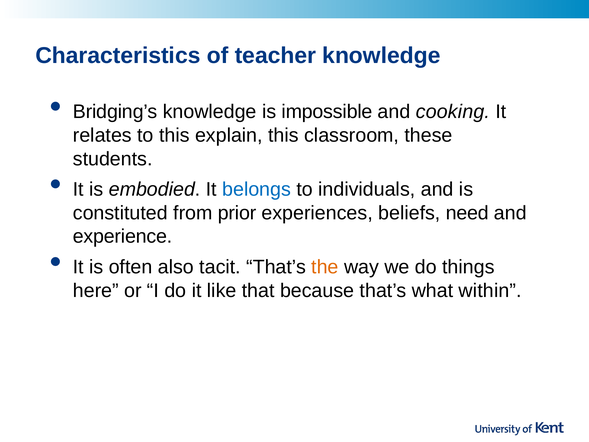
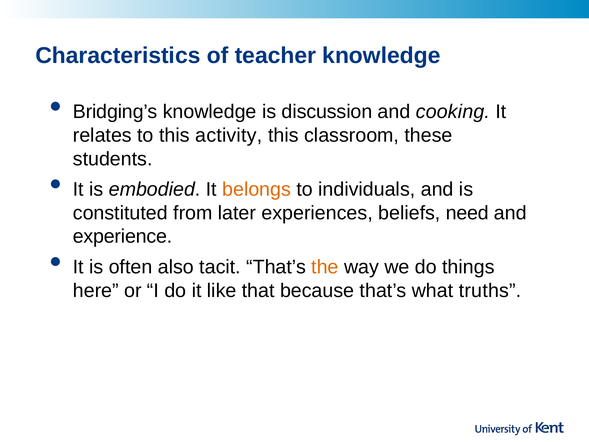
impossible: impossible -> discussion
explain: explain -> activity
belongs colour: blue -> orange
prior: prior -> later
within: within -> truths
